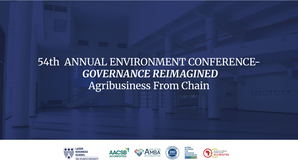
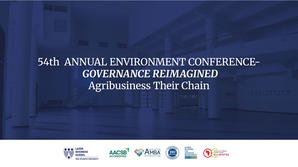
From: From -> Their
